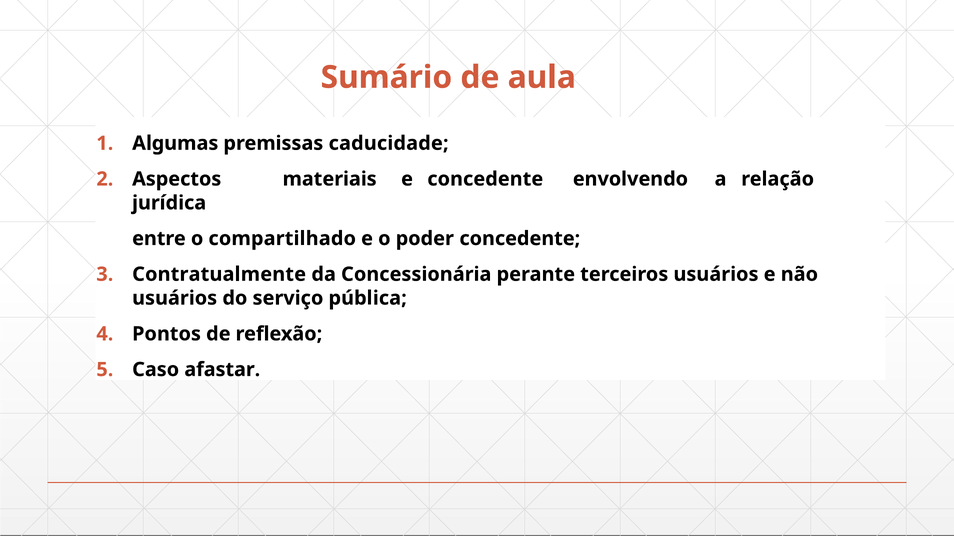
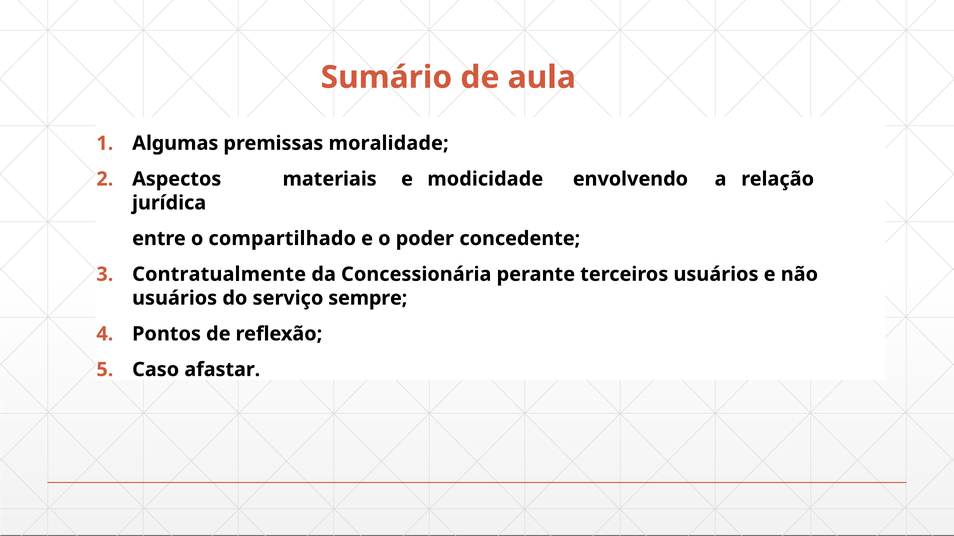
caducidade: caducidade -> moralidade
e concedente: concedente -> modicidade
pública: pública -> sempre
